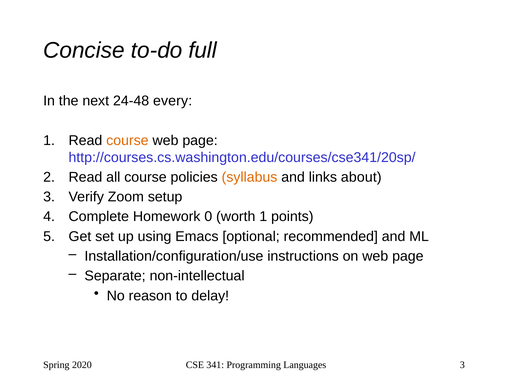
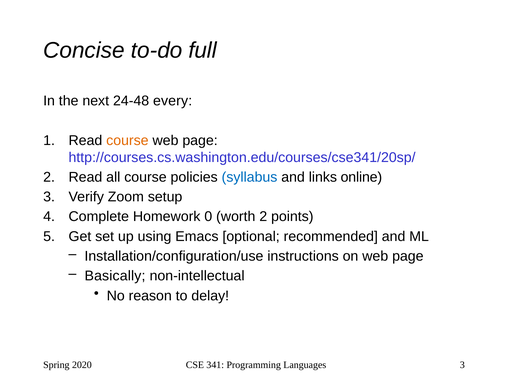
syllabus colour: orange -> blue
about: about -> online
worth 1: 1 -> 2
Separate: Separate -> Basically
